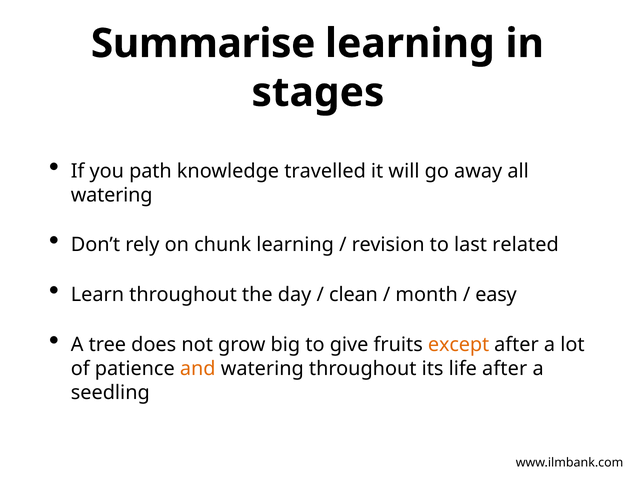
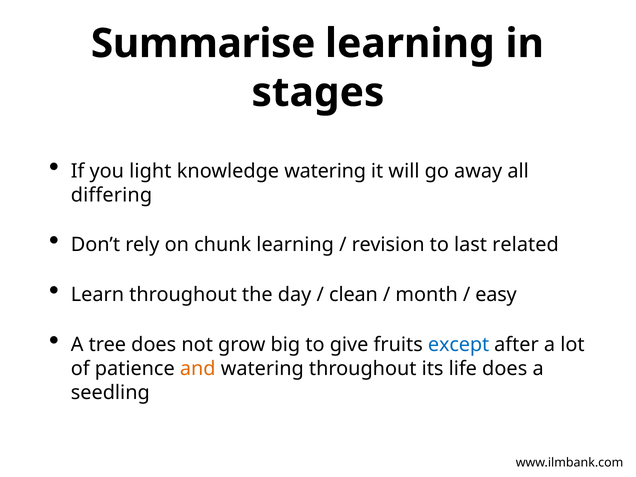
path: path -> light
knowledge travelled: travelled -> watering
watering at (112, 195): watering -> differing
except colour: orange -> blue
life after: after -> does
